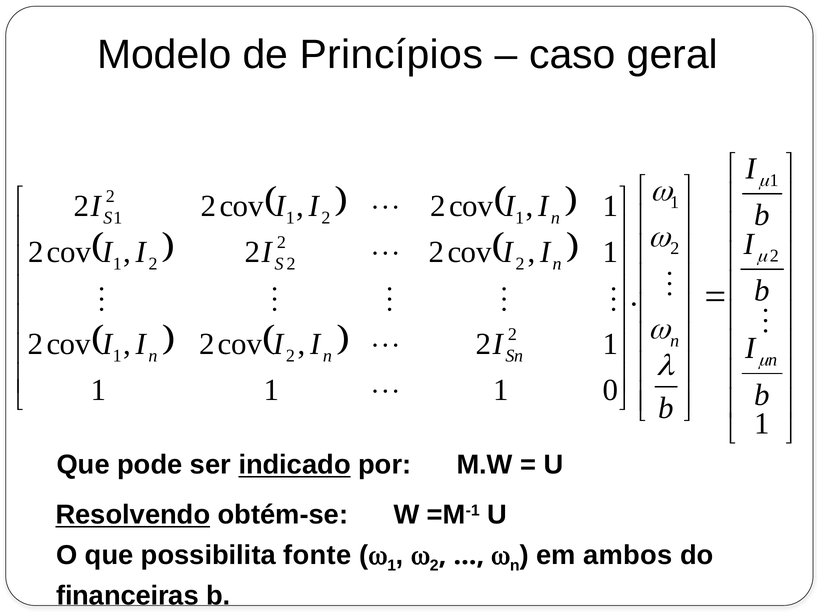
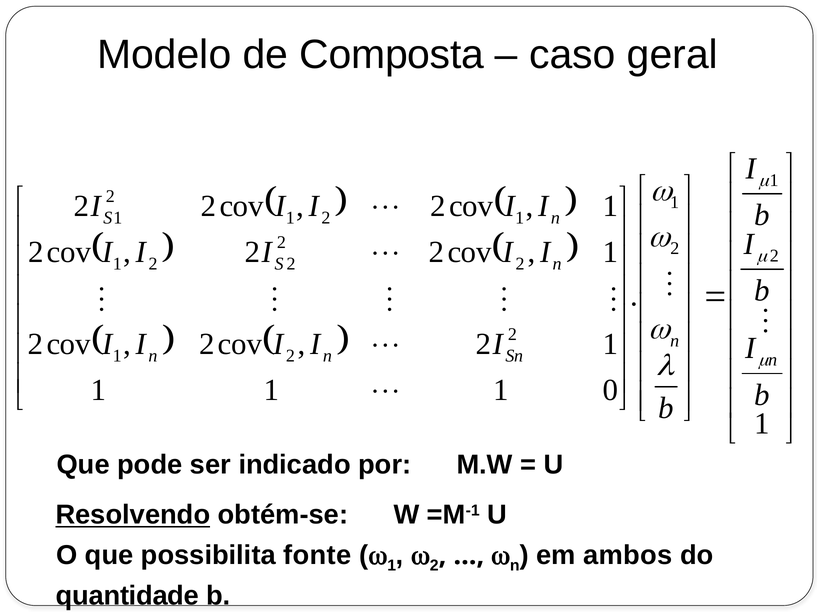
Princípios: Princípios -> Composta
indicado underline: present -> none
financeiras: financeiras -> quantidade
